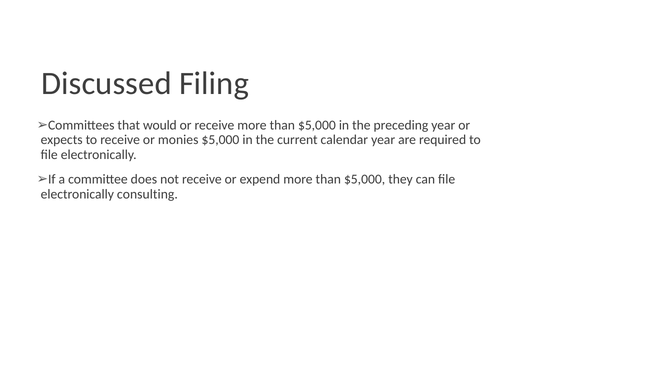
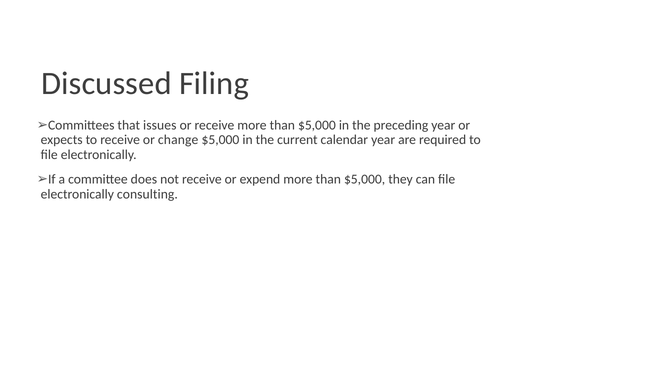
would: would -> issues
monies: monies -> change
